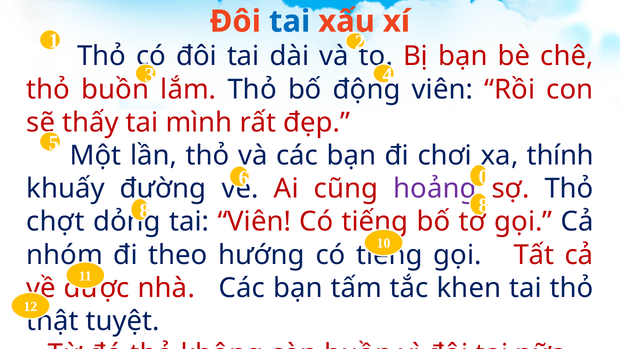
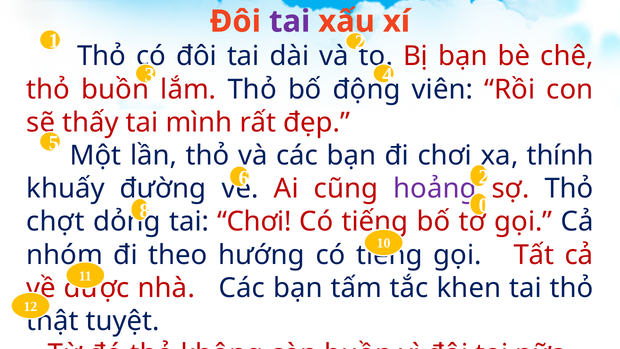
tai at (290, 21) colour: blue -> purple
0 at (484, 177): 0 -> 2
8 at (484, 205): 8 -> 0
tai Viên: Viên -> Chơi
